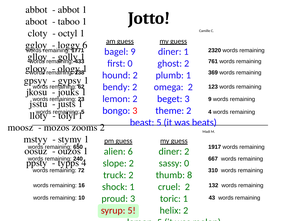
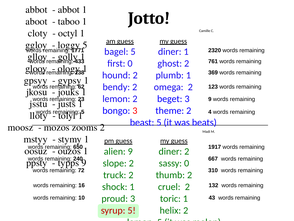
6 at (85, 45): 6 -> 5
bagel 9: 9 -> 5
alien 6: 6 -> 9
typps 4: 4 -> 9
thumb 8: 8 -> 2
